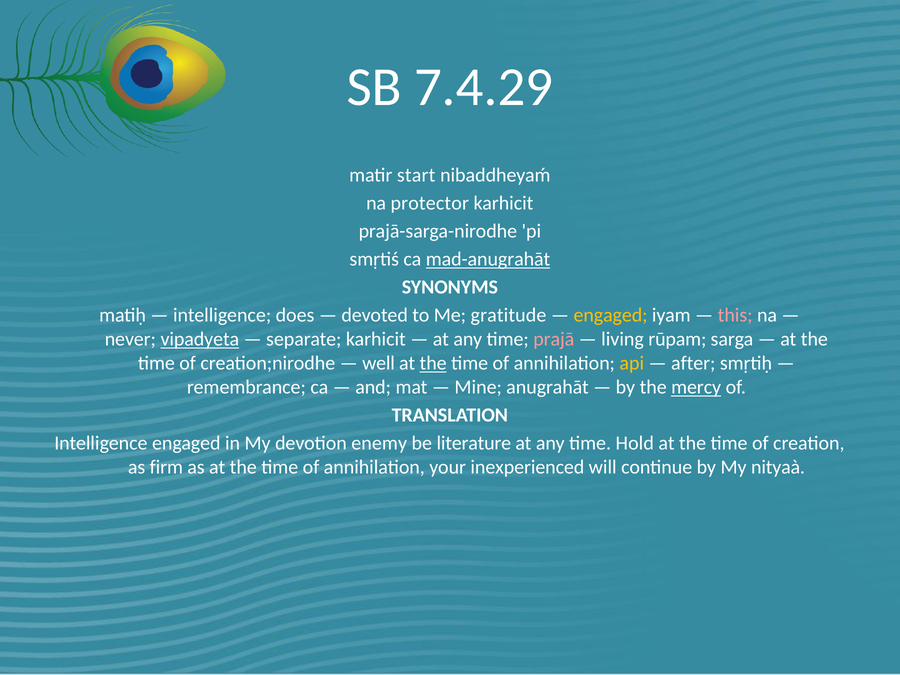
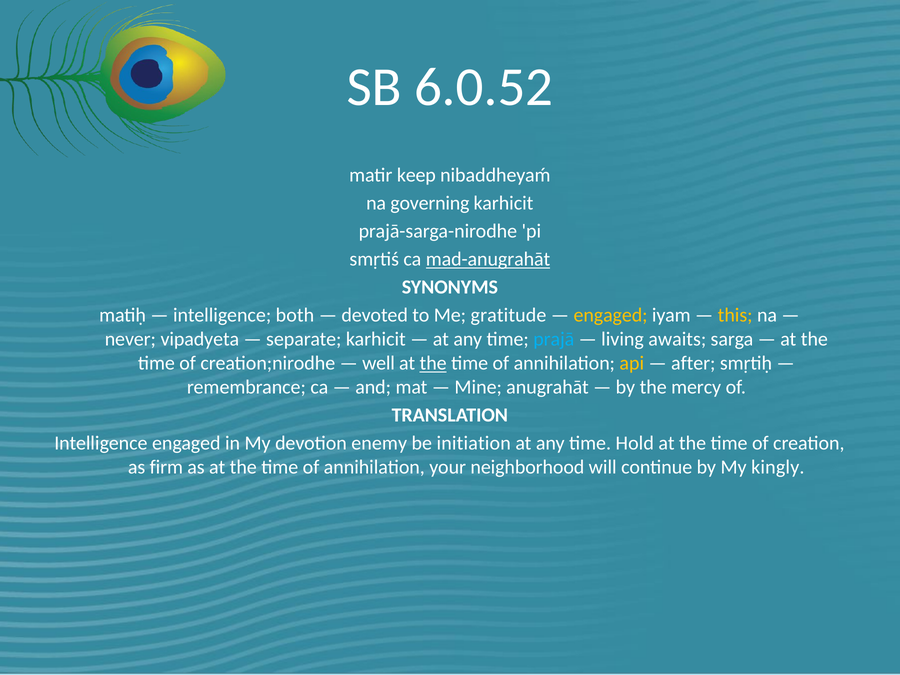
7.4.29: 7.4.29 -> 6.0.52
start: start -> keep
protector: protector -> governing
does: does -> both
this colour: pink -> yellow
vipadyeta underline: present -> none
prajā colour: pink -> light blue
rūpam: rūpam -> awaits
mercy underline: present -> none
literature: literature -> initiation
inexperienced: inexperienced -> neighborhood
nityaà: nityaà -> kingly
